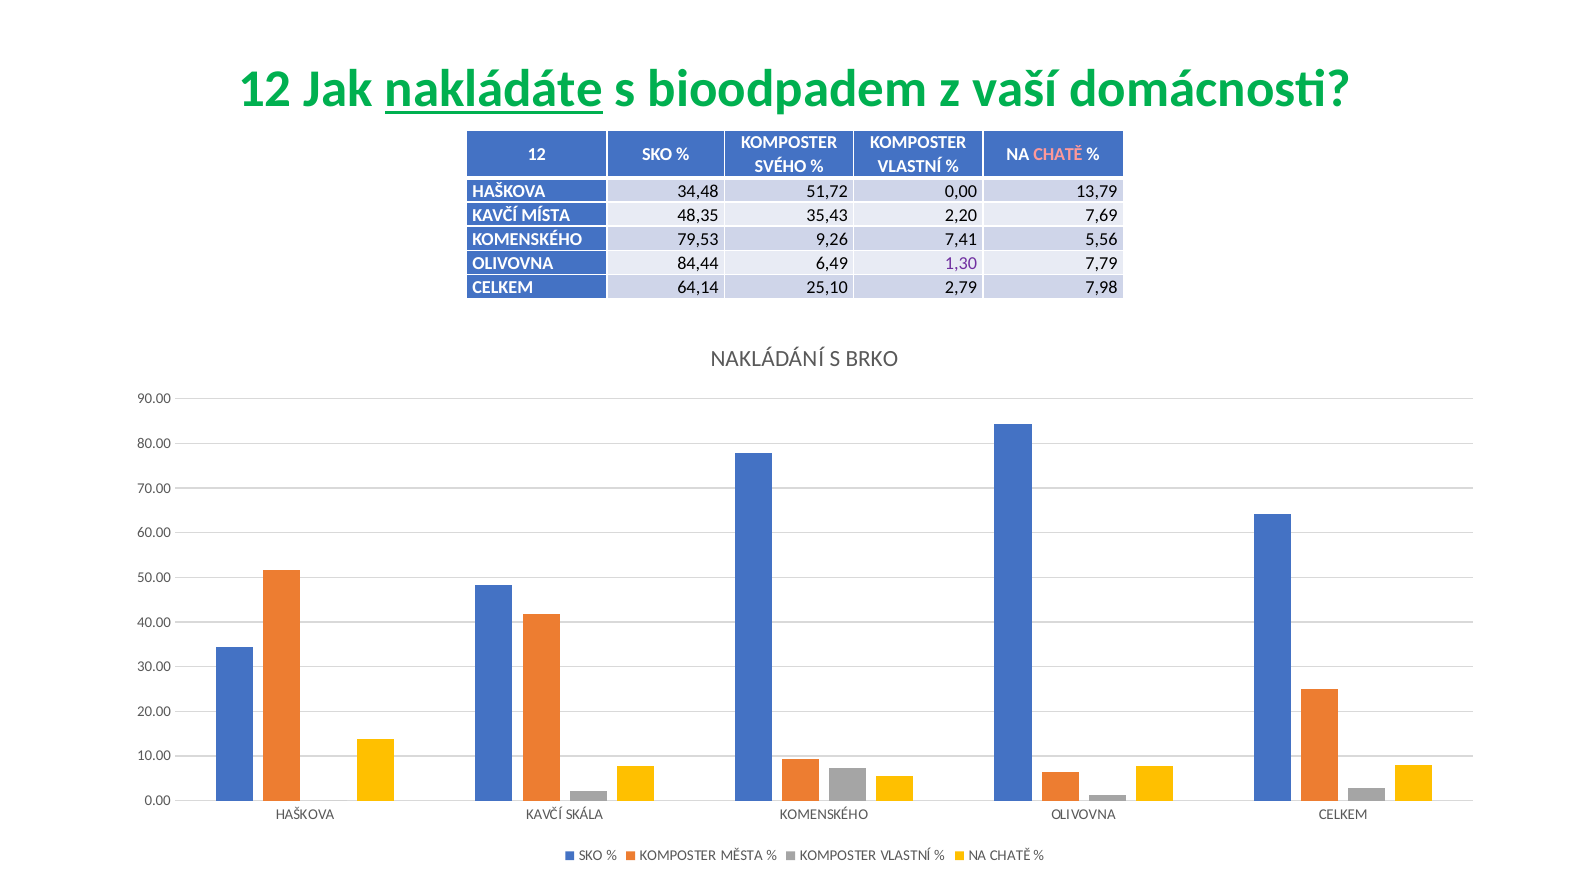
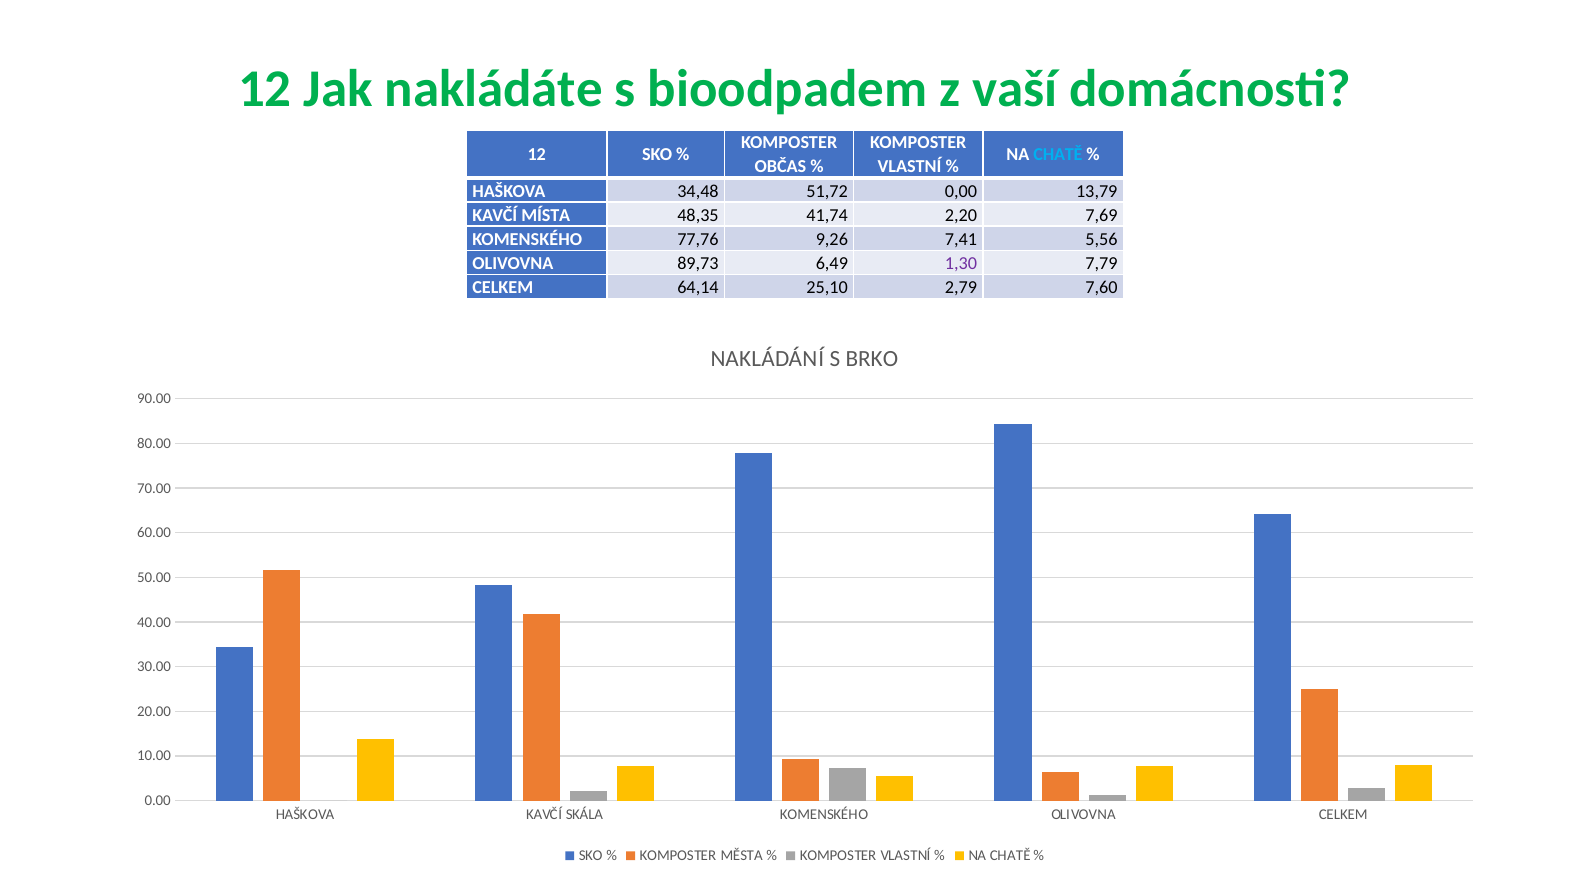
nakládáte underline: present -> none
CHATĚ at (1058, 155) colour: pink -> light blue
SVÉHO: SVÉHO -> OBČAS
35,43: 35,43 -> 41,74
79,53: 79,53 -> 77,76
84,44: 84,44 -> 89,73
7,98: 7,98 -> 7,60
